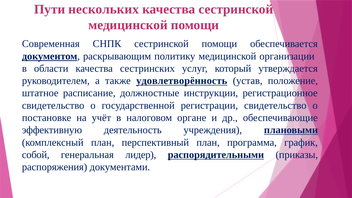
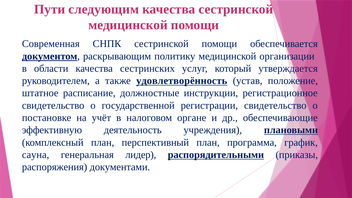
нескольких: нескольких -> следующим
собой: собой -> сауна
